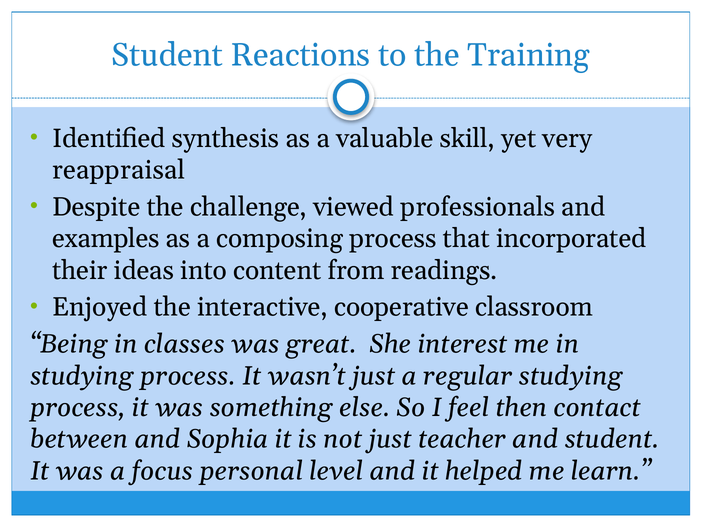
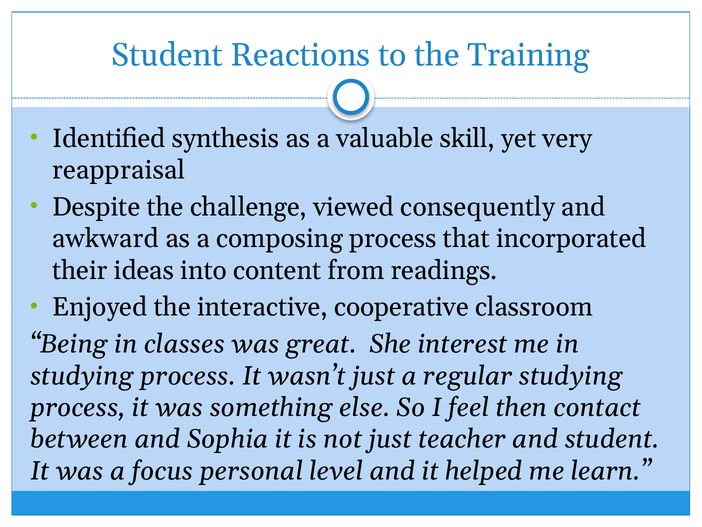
professionals: professionals -> consequently
examples: examples -> awkward
